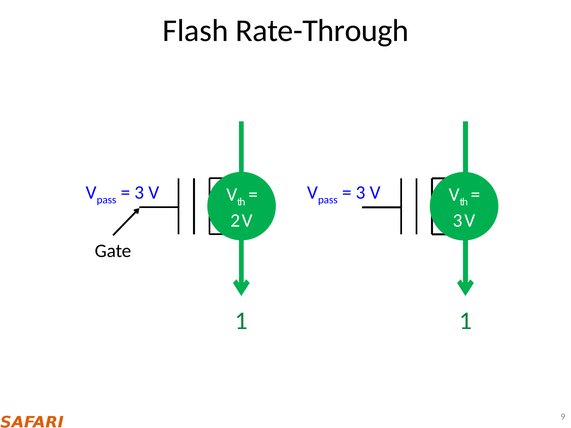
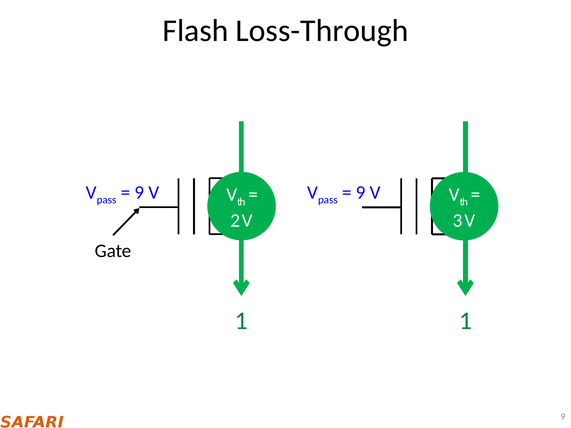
Rate-Through: Rate-Through -> Loss-Through
3 at (139, 193): 3 -> 9
3 at (361, 193): 3 -> 9
